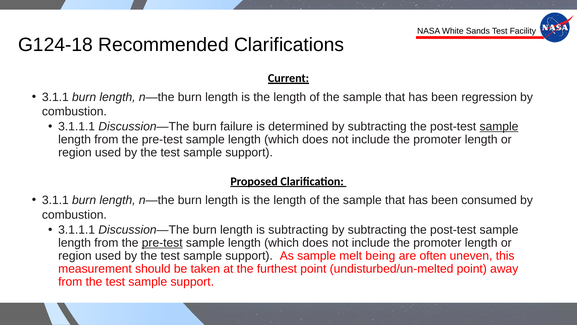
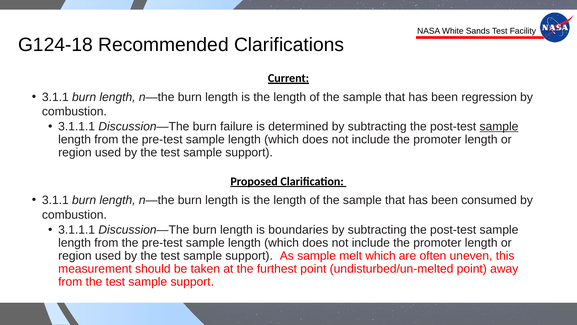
is subtracting: subtracting -> boundaries
pre-test at (162, 243) underline: present -> none
melt being: being -> which
